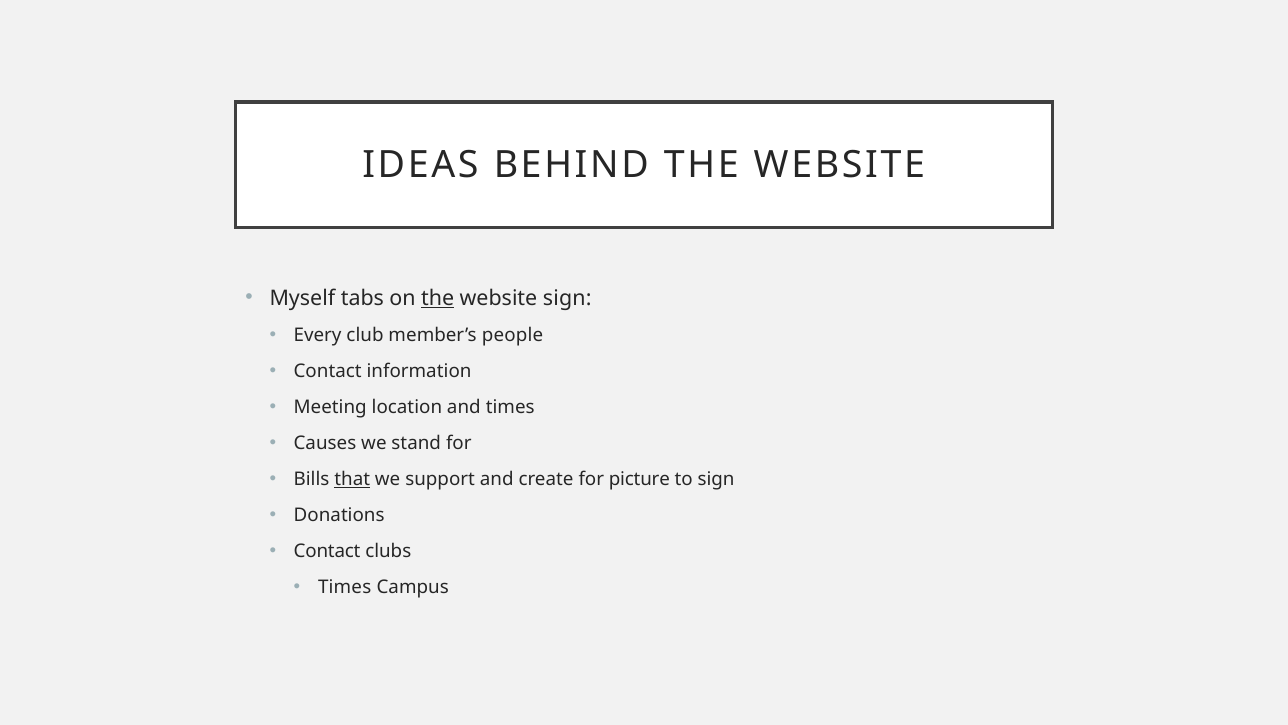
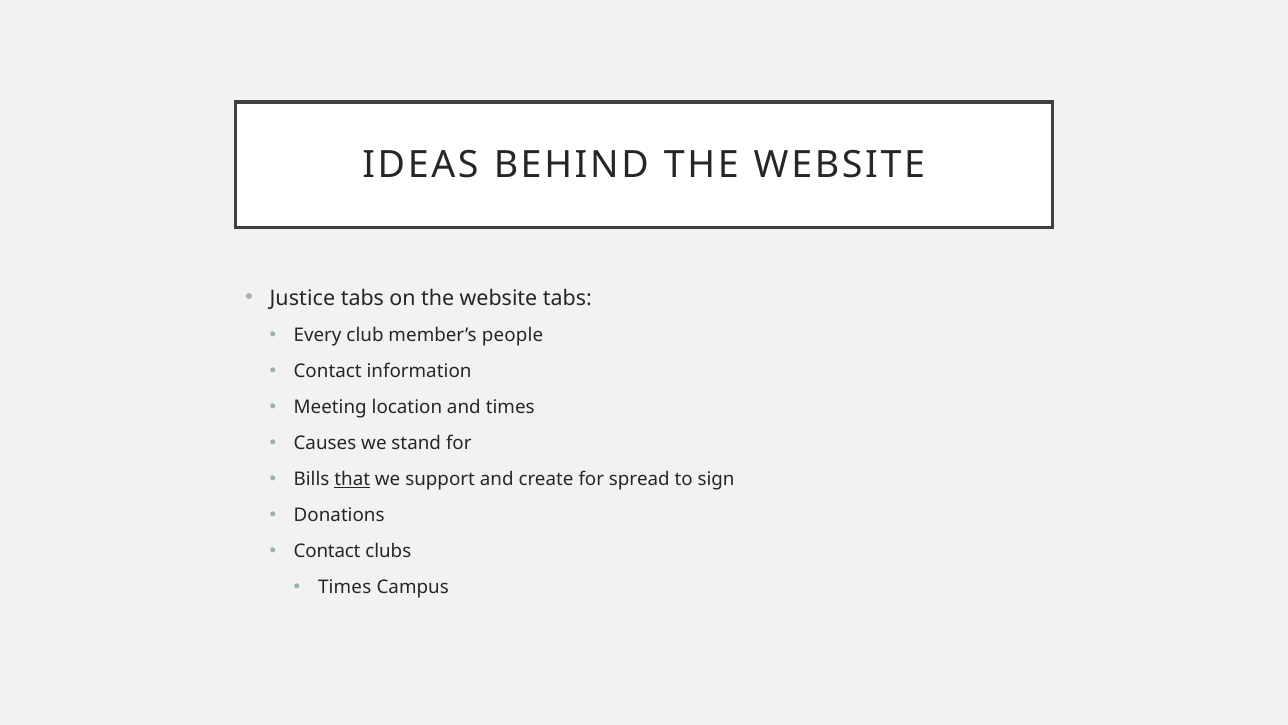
Myself: Myself -> Justice
the at (438, 298) underline: present -> none
website sign: sign -> tabs
picture: picture -> spread
